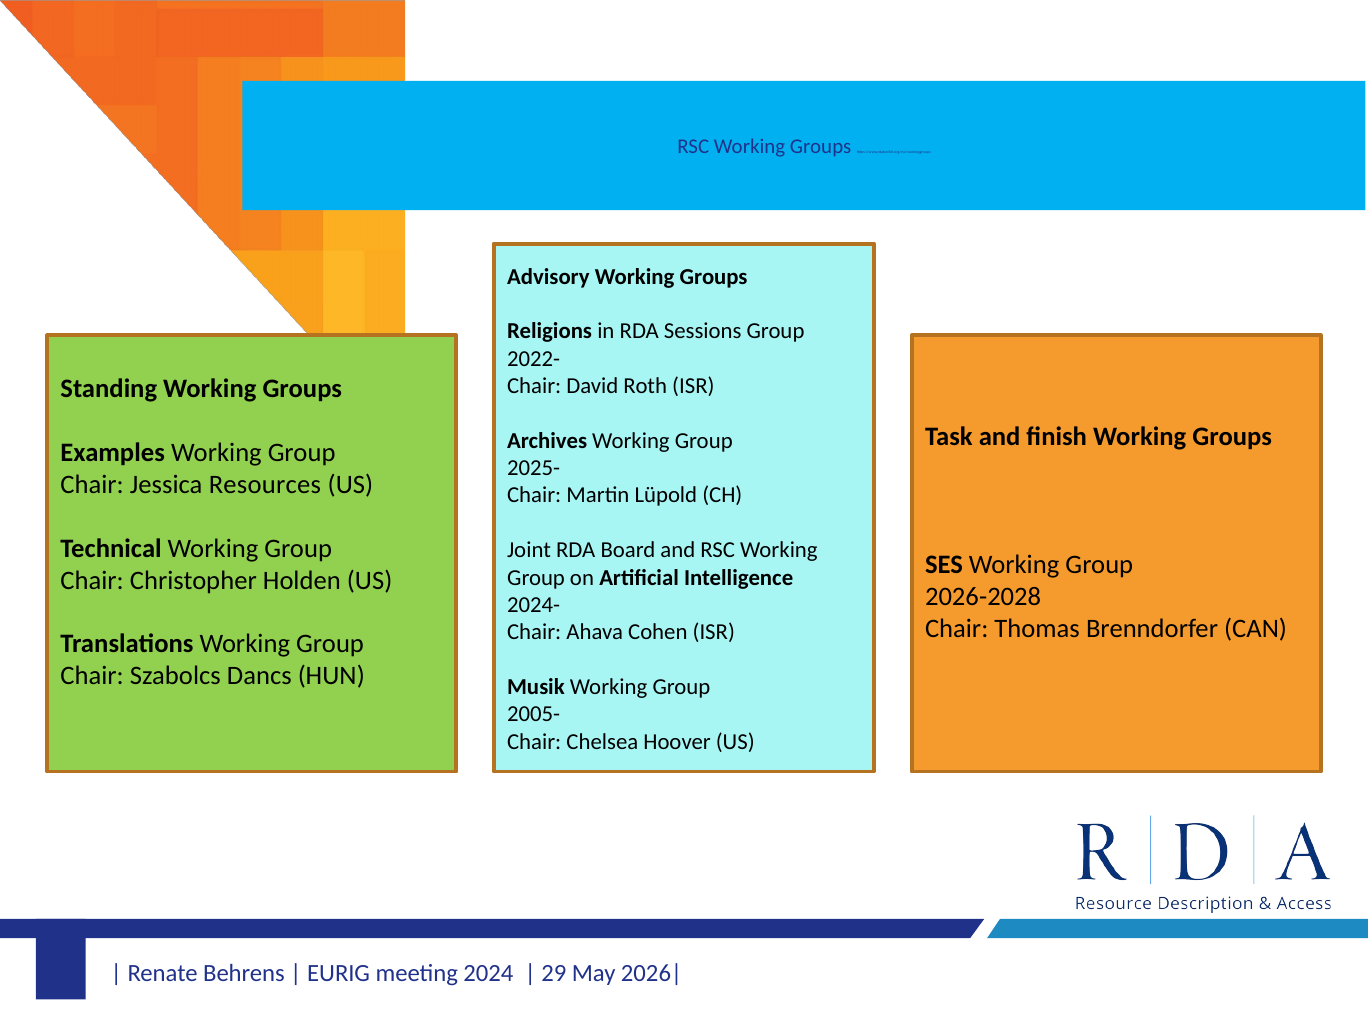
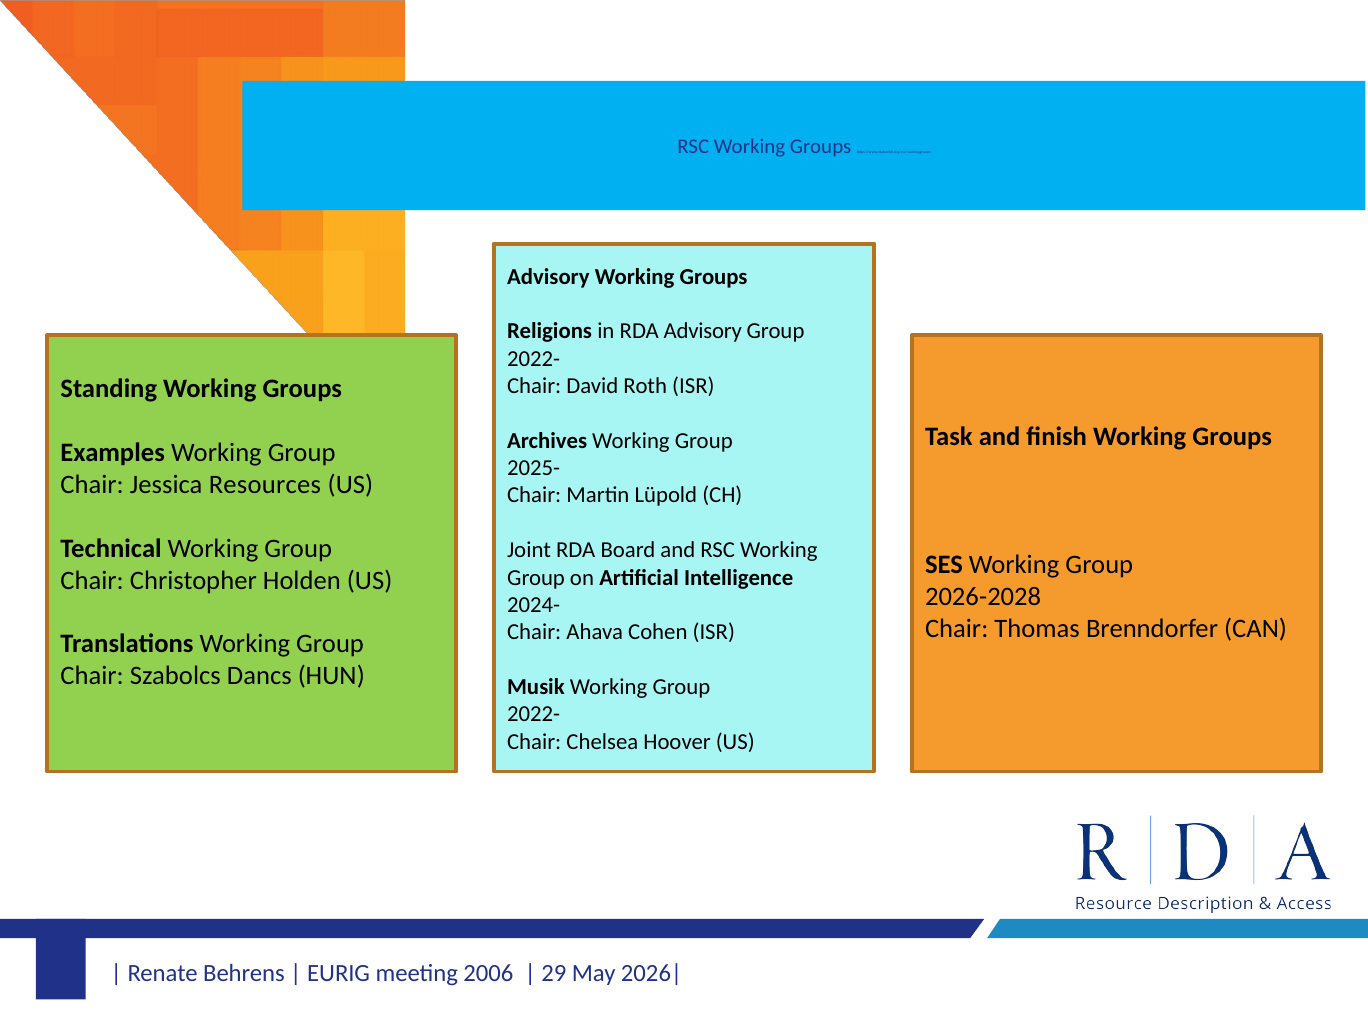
RDA Sessions: Sessions -> Advisory
2005- at (534, 714): 2005- -> 2022-
2024: 2024 -> 2006
